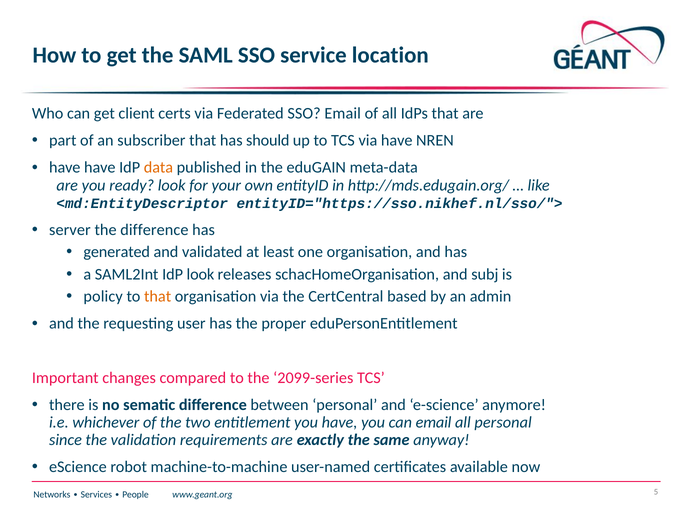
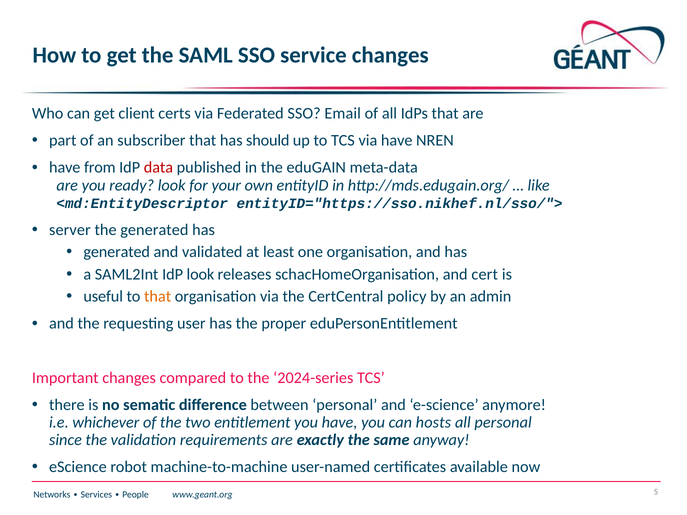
service location: location -> changes
have have: have -> from
data colour: orange -> red
the difference: difference -> generated
subj: subj -> cert
policy: policy -> useful
based: based -> policy
2099-series: 2099-series -> 2024-series
can email: email -> hosts
